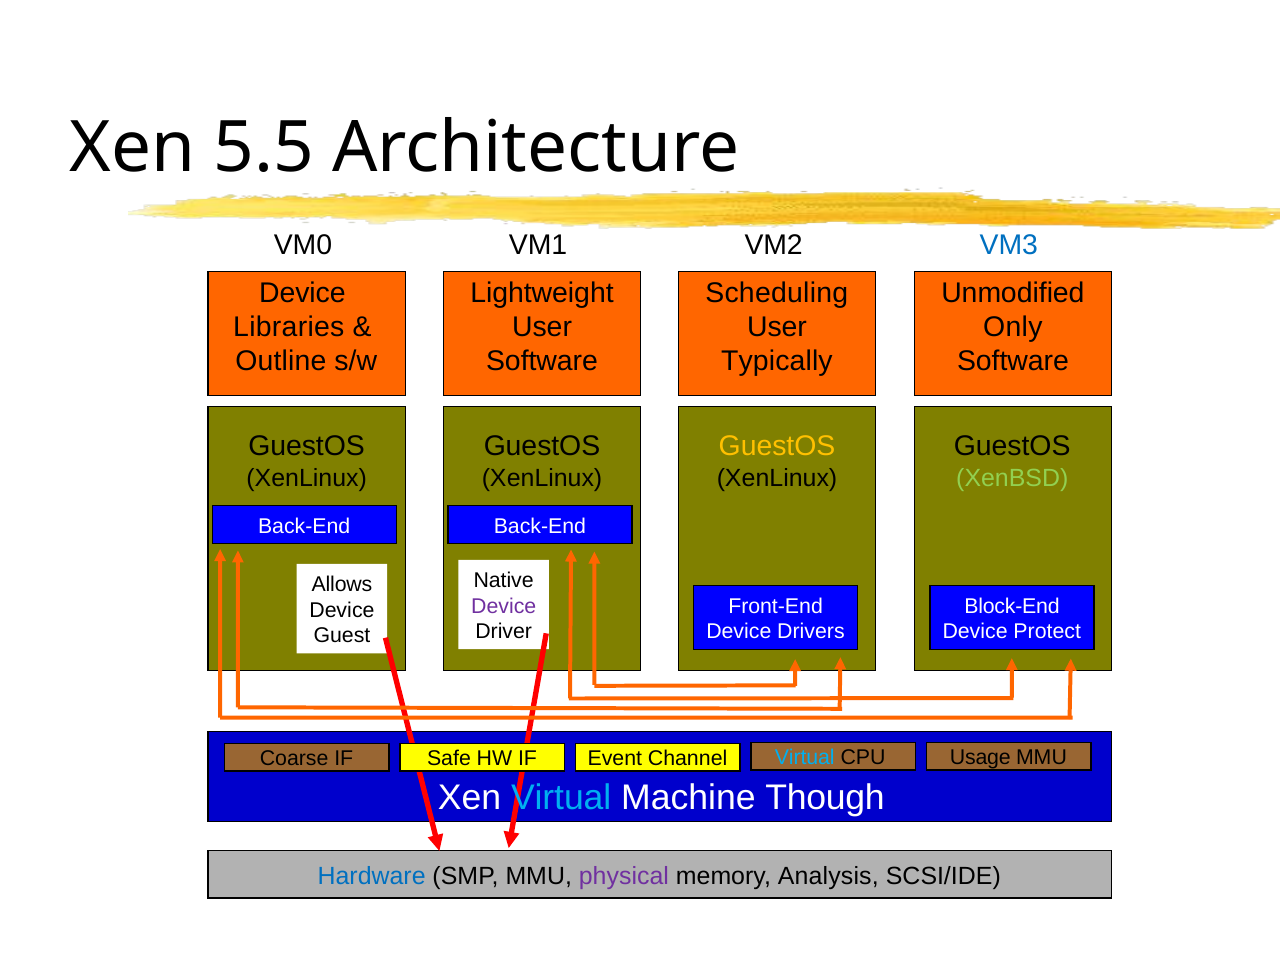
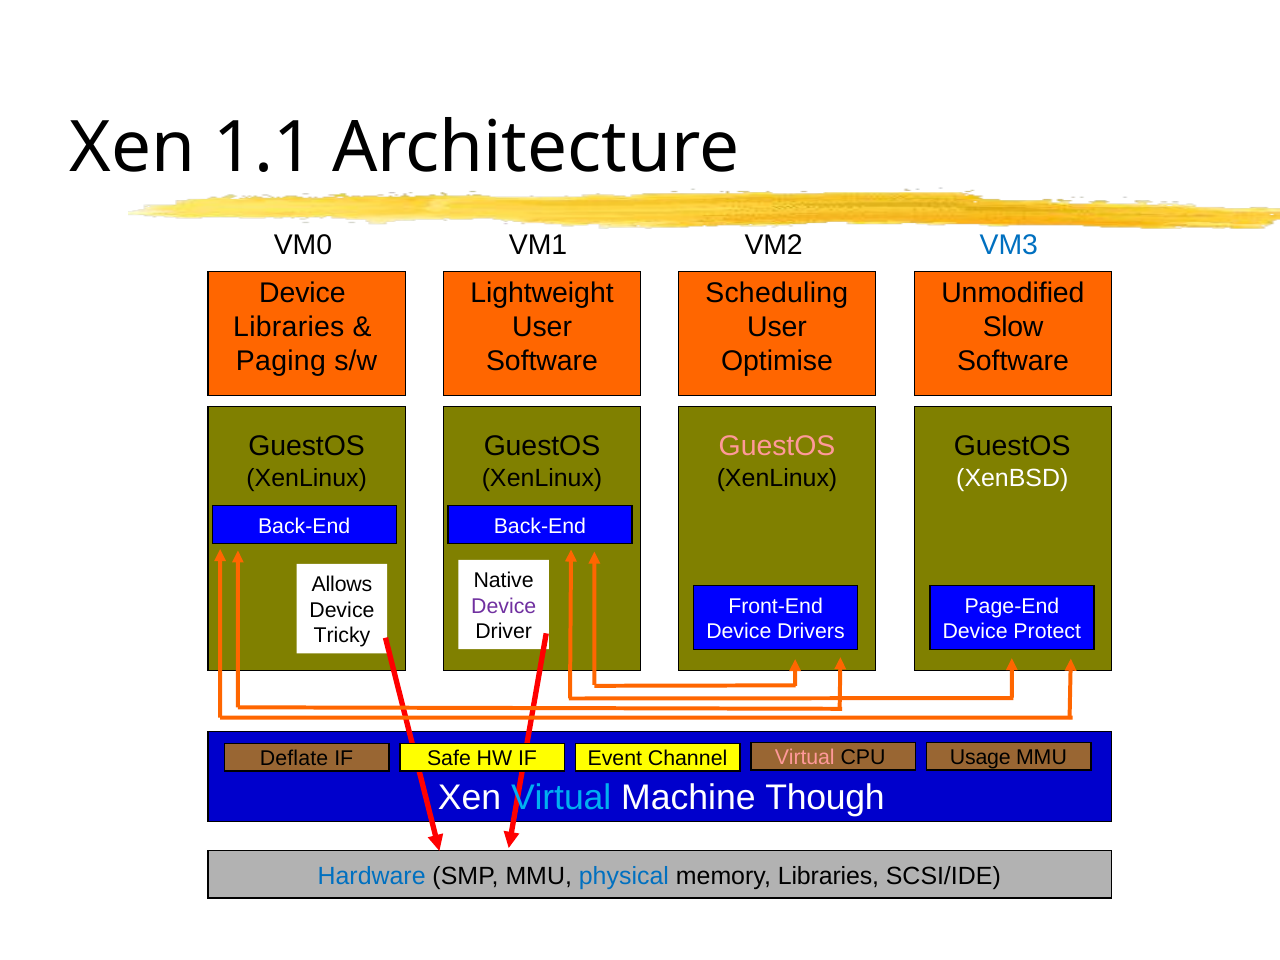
5.5: 5.5 -> 1.1
Only: Only -> Slow
Outline: Outline -> Paging
Typically: Typically -> Optimise
GuestOS at (777, 446) colour: yellow -> pink
XenBSD colour: light green -> white
Block-End: Block-End -> Page-End
Guest: Guest -> Tricky
Virtual at (805, 758) colour: light blue -> pink
Coarse: Coarse -> Deflate
physical colour: purple -> blue
memory Analysis: Analysis -> Libraries
